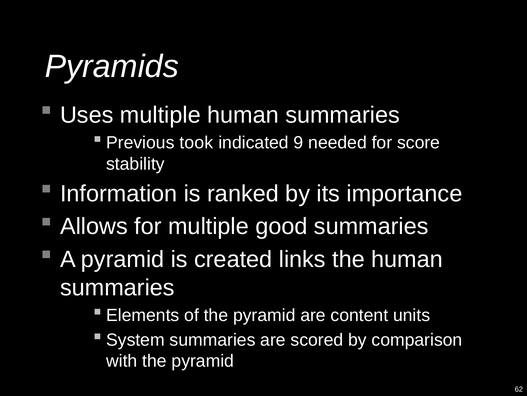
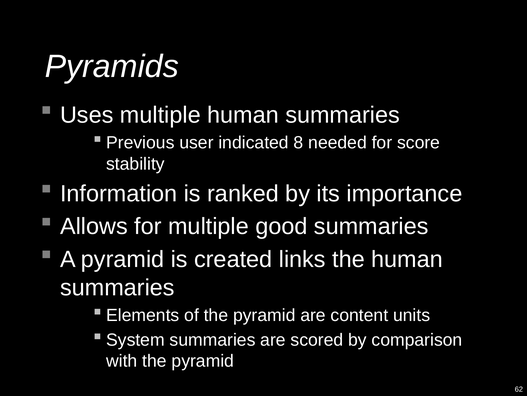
took: took -> user
9: 9 -> 8
